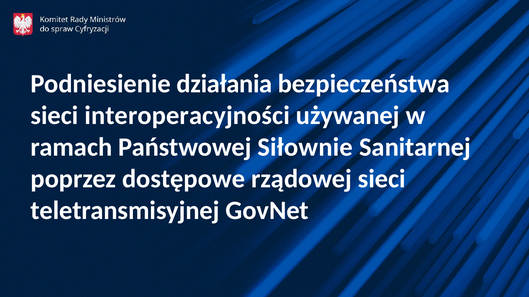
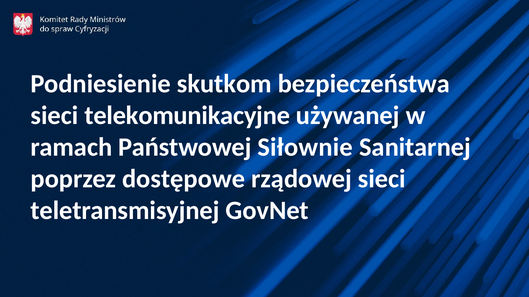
działania: działania -> skutkom
interoperacyjności: interoperacyjności -> telekomunikacyjne
